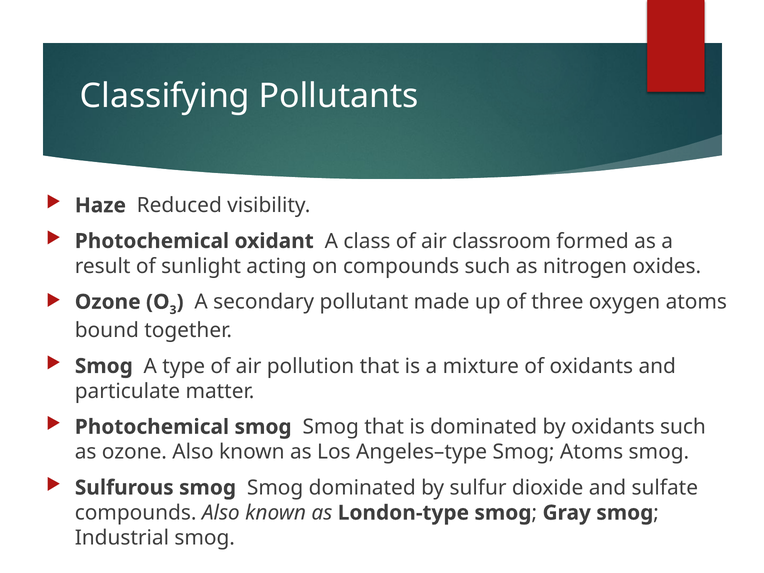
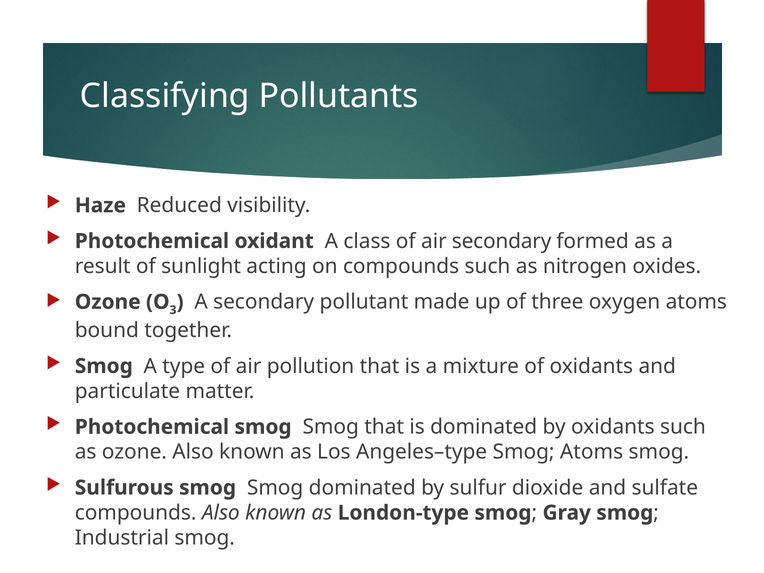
air classroom: classroom -> secondary
